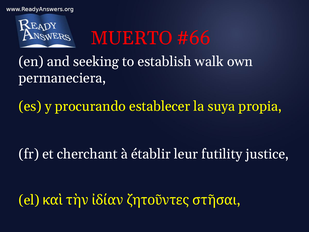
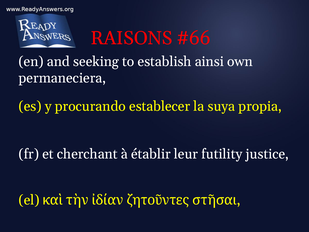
MUERTO: MUERTO -> RAISONS
walk: walk -> ainsi
